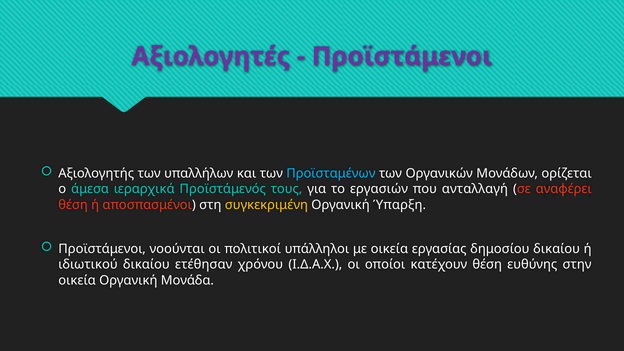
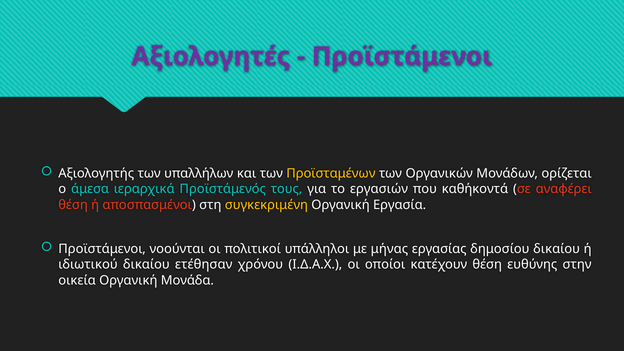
Προϊσταμένων colour: light blue -> yellow
ανταλλαγή: ανταλλαγή -> καθήκοντά
Ύπαρξη: Ύπαρξη -> Εργασία
με οικεία: οικεία -> μήνας
